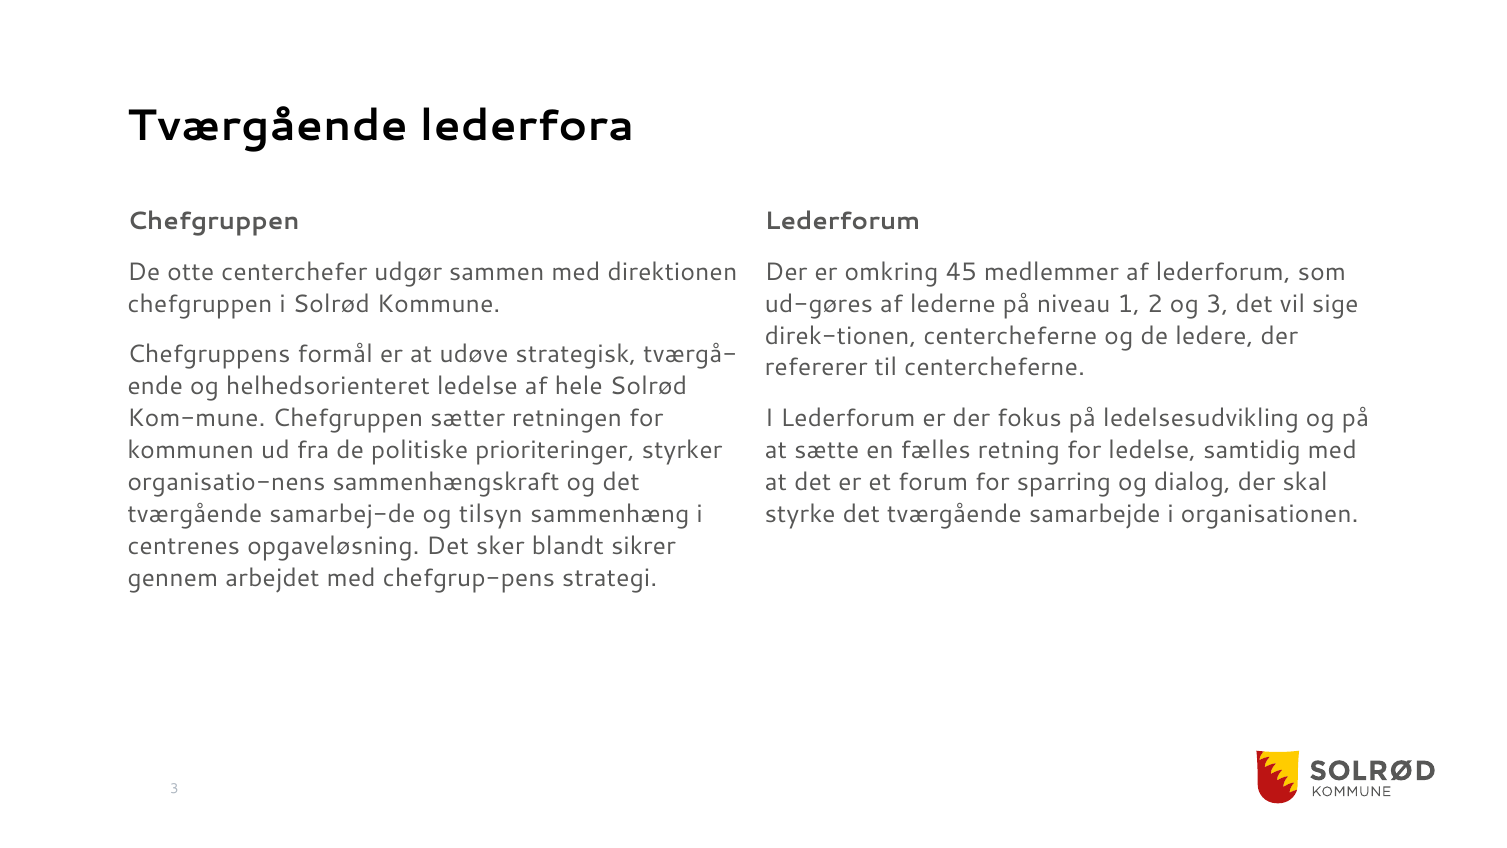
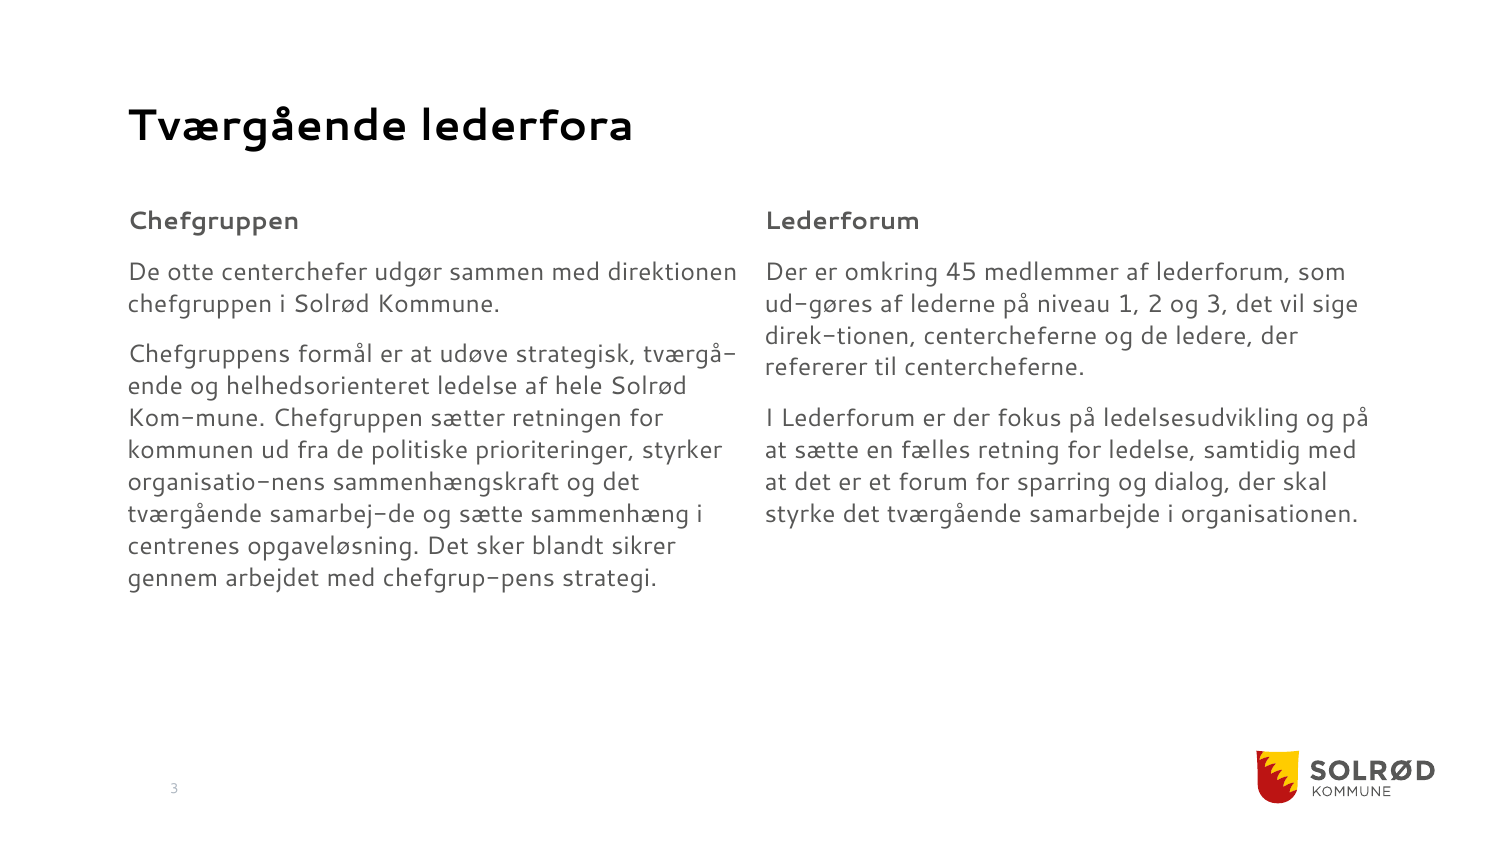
og tilsyn: tilsyn -> sætte
